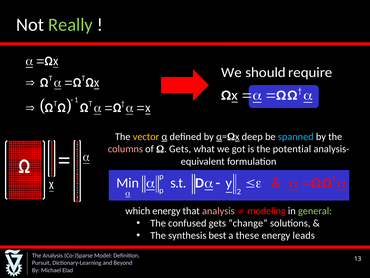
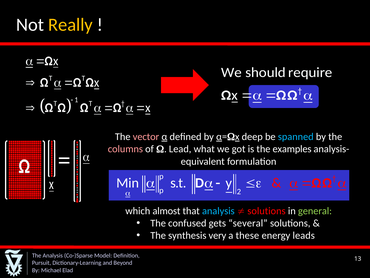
Really colour: light green -> yellow
vector colour: yellow -> pink
Gets at (180, 149): Gets -> Lead
potential: potential -> examples
which energy: energy -> almost
analysis at (218, 210) colour: pink -> light blue
modeling at (267, 210): modeling -> solutions
change: change -> several
best: best -> very
